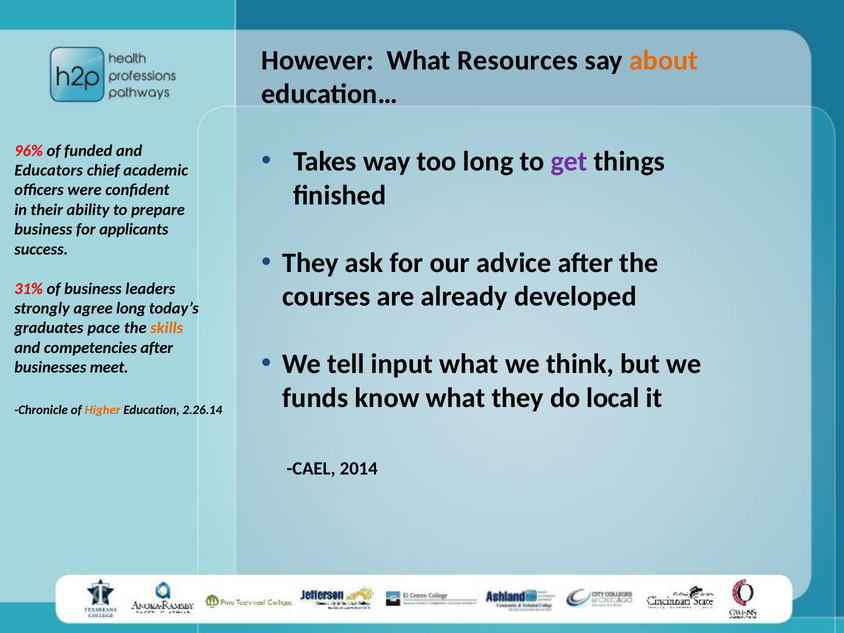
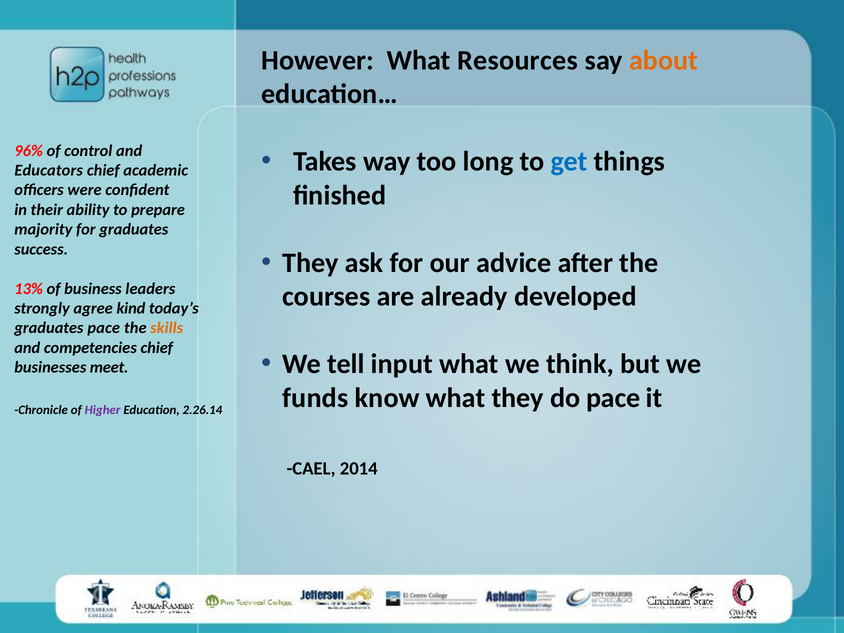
funded: funded -> control
get colour: purple -> blue
business at (43, 229): business -> majority
for applicants: applicants -> graduates
31%: 31% -> 13%
agree long: long -> kind
competencies after: after -> chief
do local: local -> pace
Higher colour: orange -> purple
